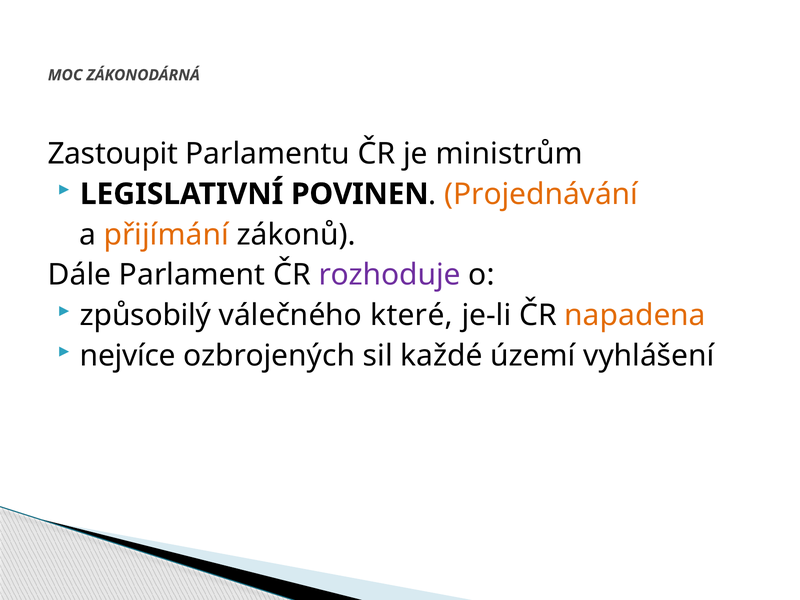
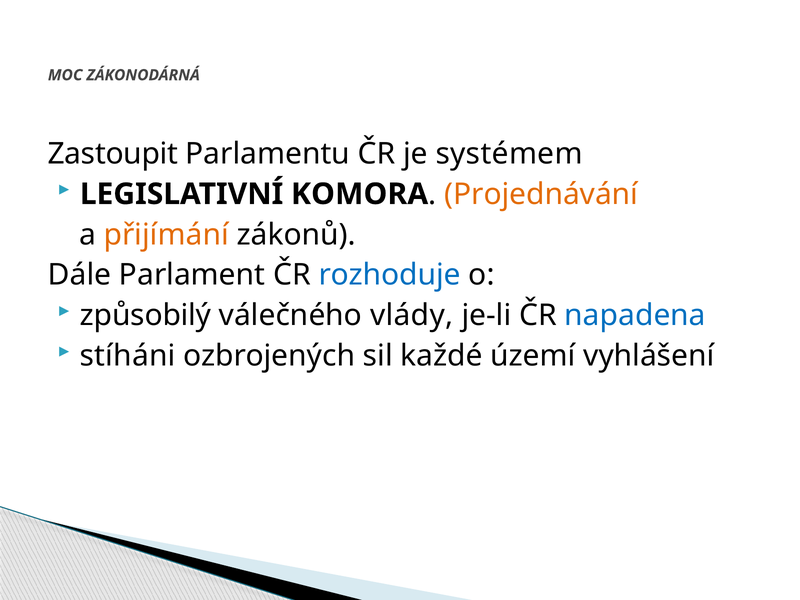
ministrům: ministrům -> systémem
POVINEN: POVINEN -> KOMORA
rozhoduje colour: purple -> blue
které: které -> vlády
napadena colour: orange -> blue
nejvíce: nejvíce -> stíháni
